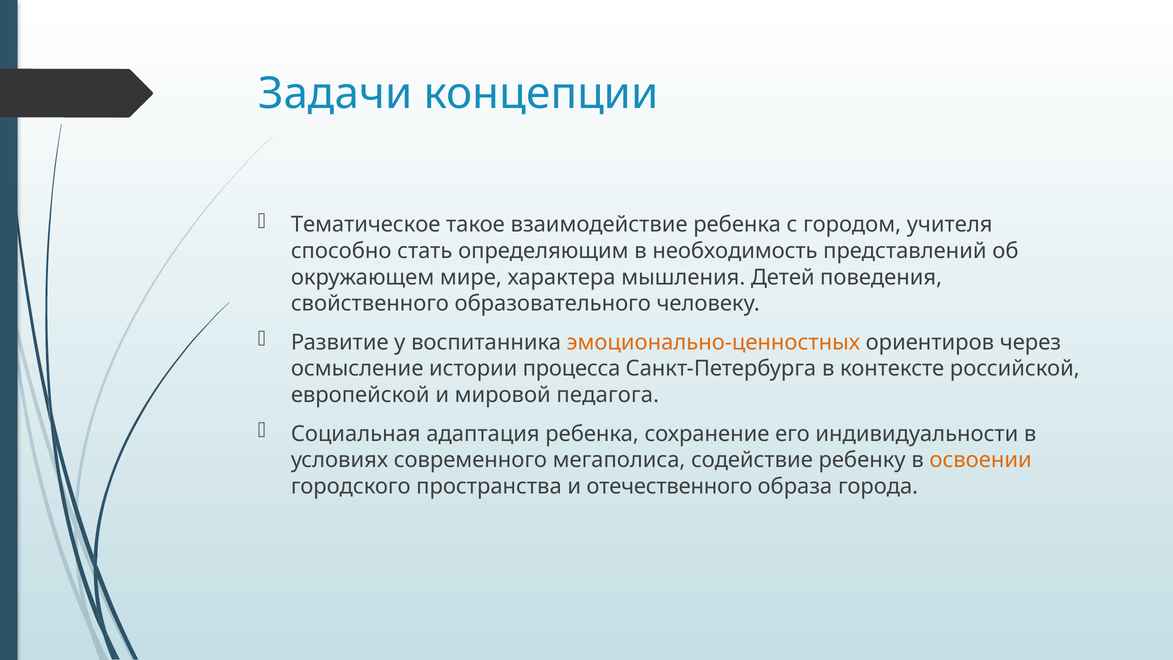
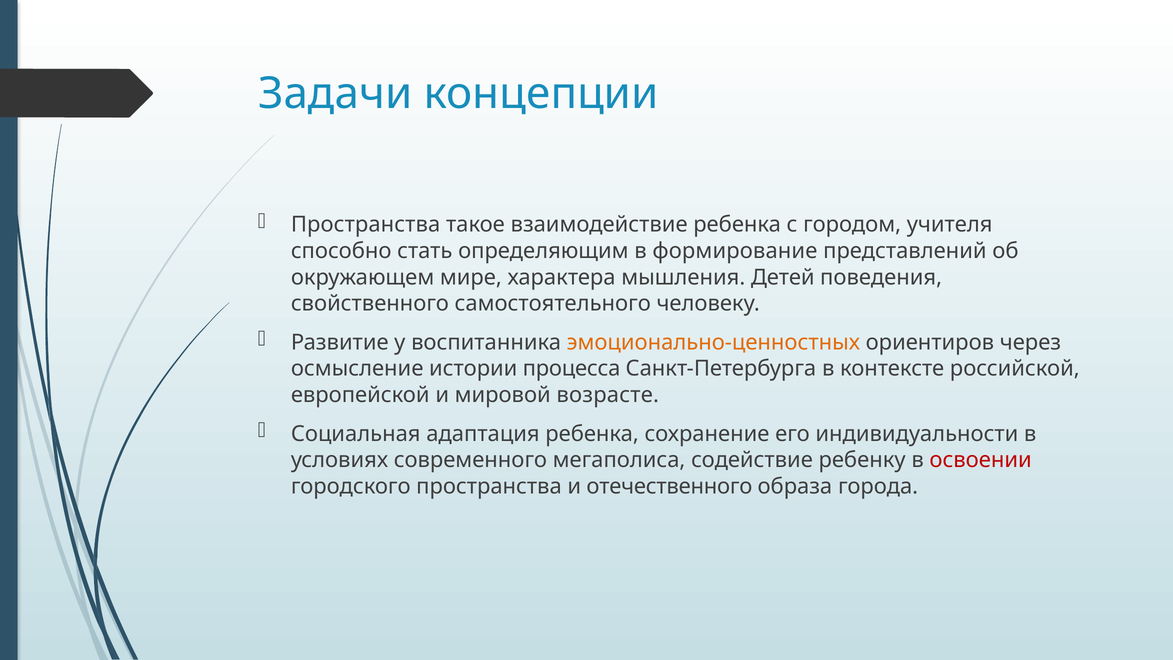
Тематическое at (366, 224): Тематическое -> Пространства
необходимость: необходимость -> формирование
образовательного: образовательного -> самостоятельного
педагога: педагога -> возрасте
освоении colour: orange -> red
